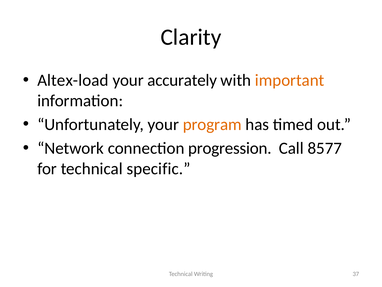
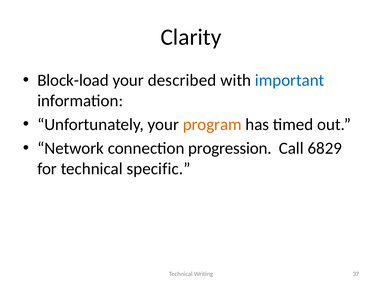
Altex-load: Altex-load -> Block-load
accurately: accurately -> described
important colour: orange -> blue
8577: 8577 -> 6829
